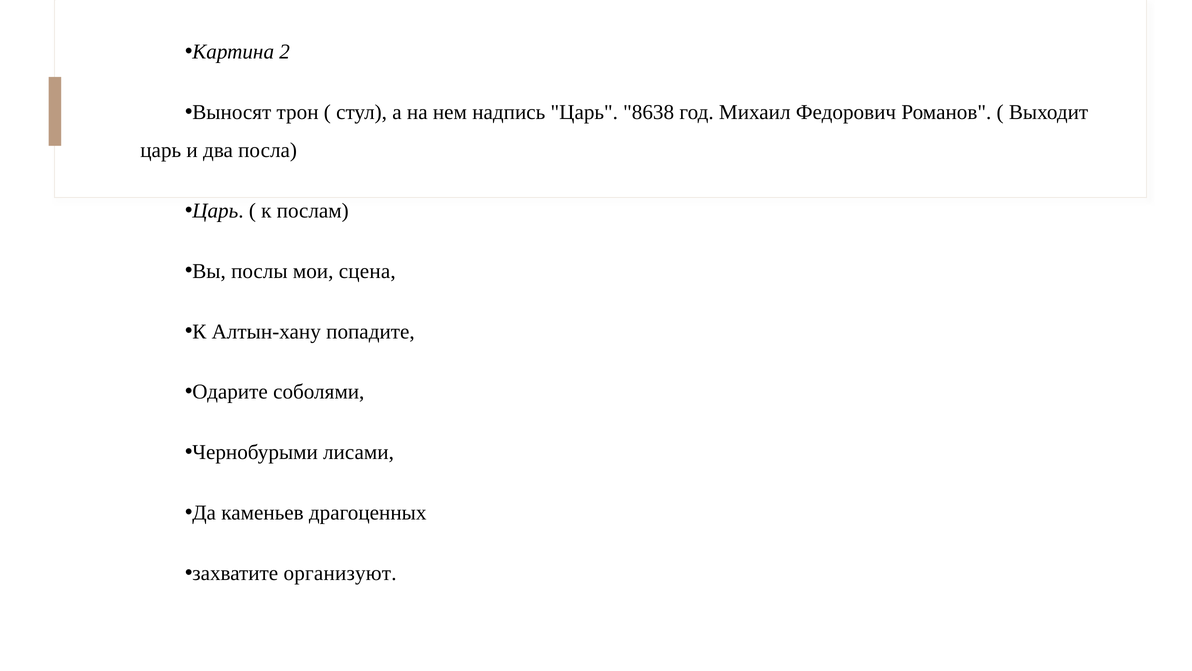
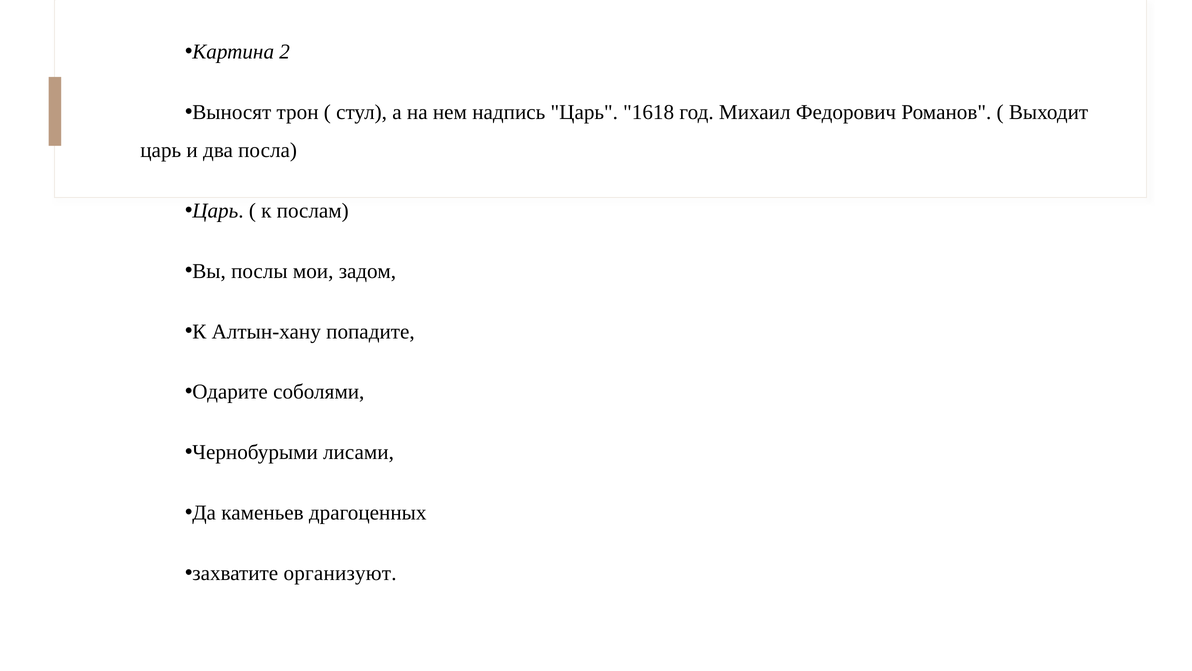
8638: 8638 -> 1618
сцена: сцена -> задом
